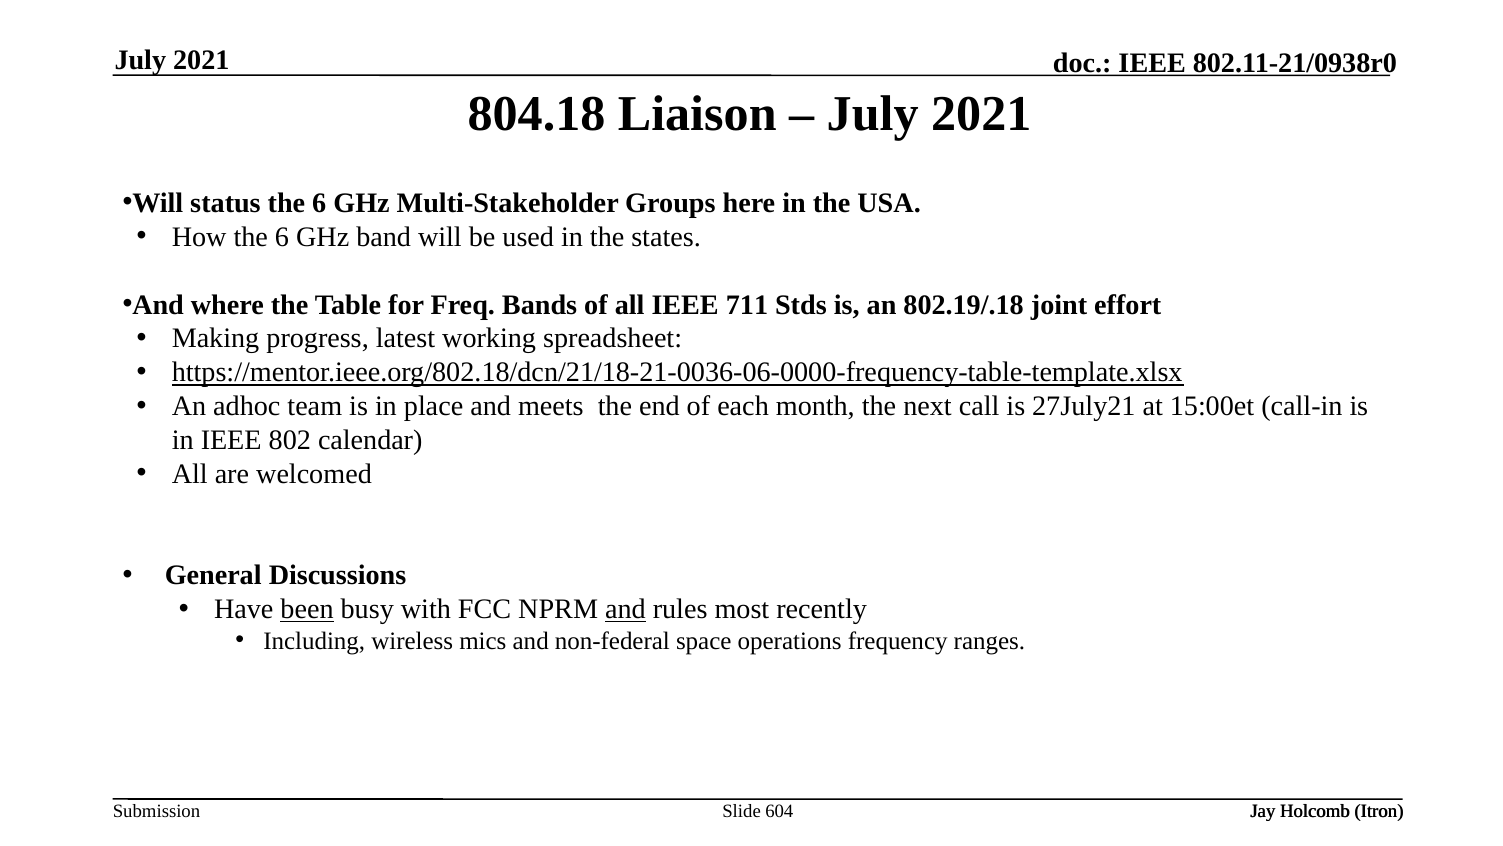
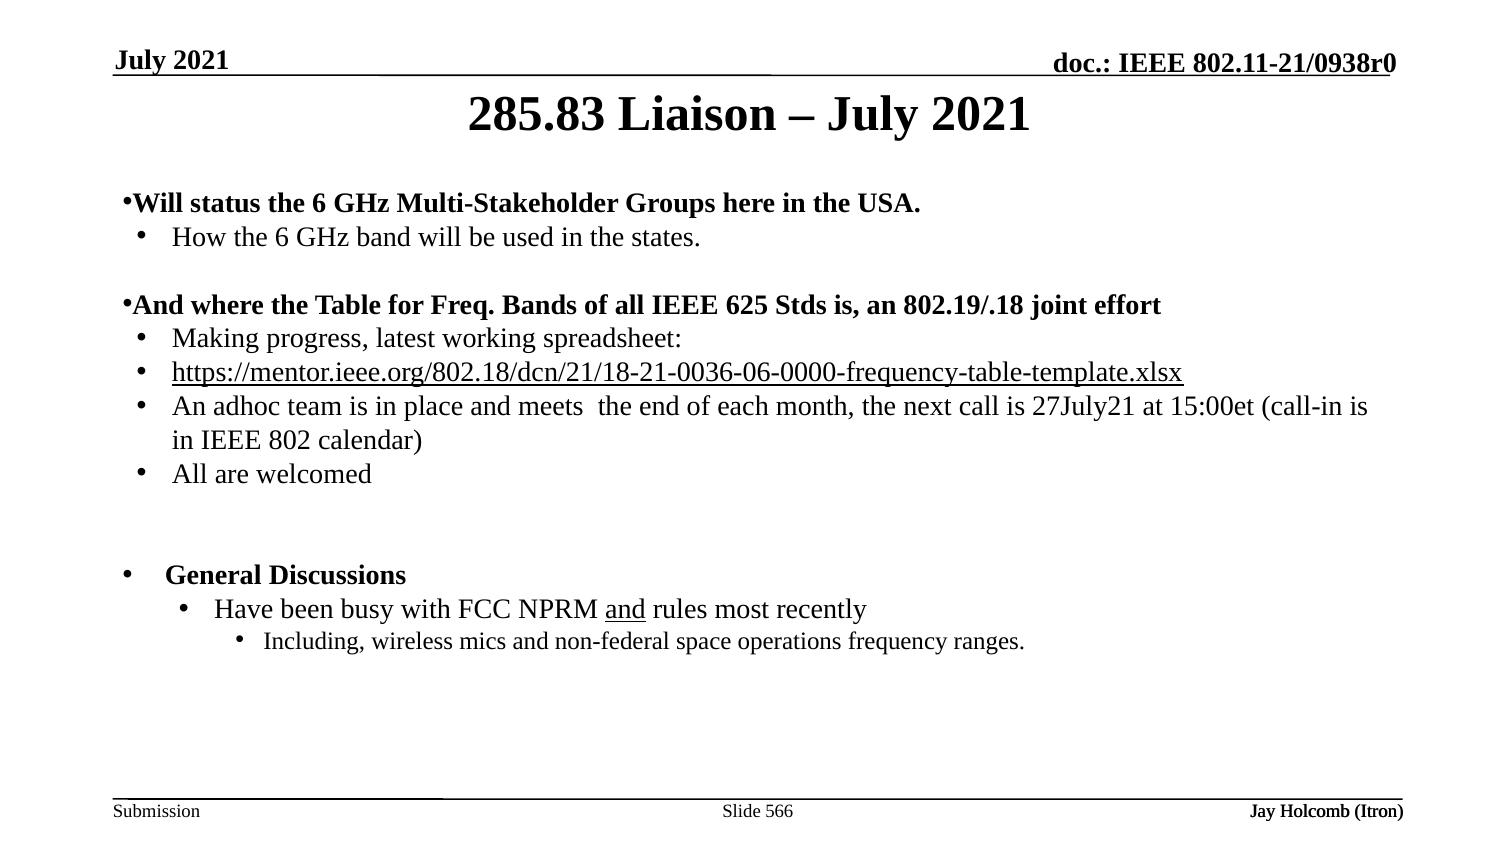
804.18: 804.18 -> 285.83
711: 711 -> 625
been underline: present -> none
604: 604 -> 566
